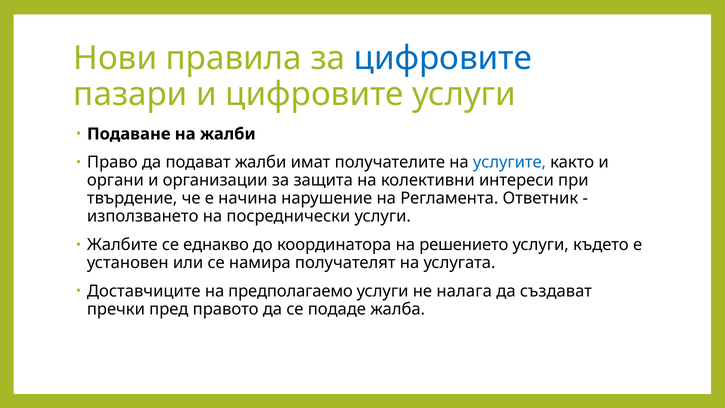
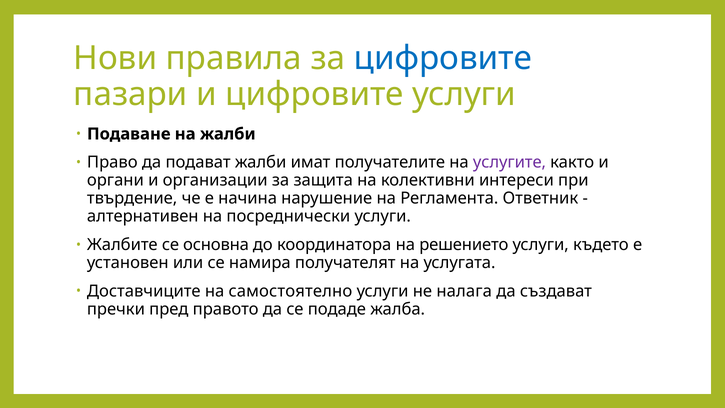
услугите colour: blue -> purple
използването: използването -> алтернативен
еднакво: еднакво -> основна
предполагаемо: предполагаемо -> самостоятелно
